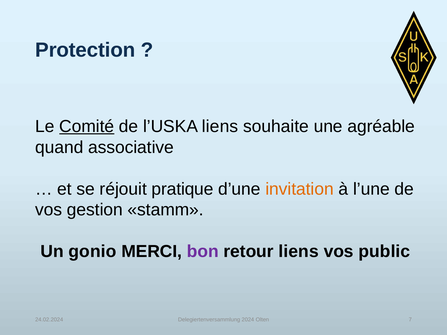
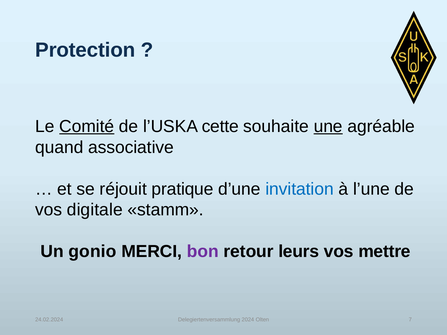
l’USKA liens: liens -> cette
une underline: none -> present
invitation colour: orange -> blue
gestion: gestion -> digitale
retour liens: liens -> leurs
public: public -> mettre
